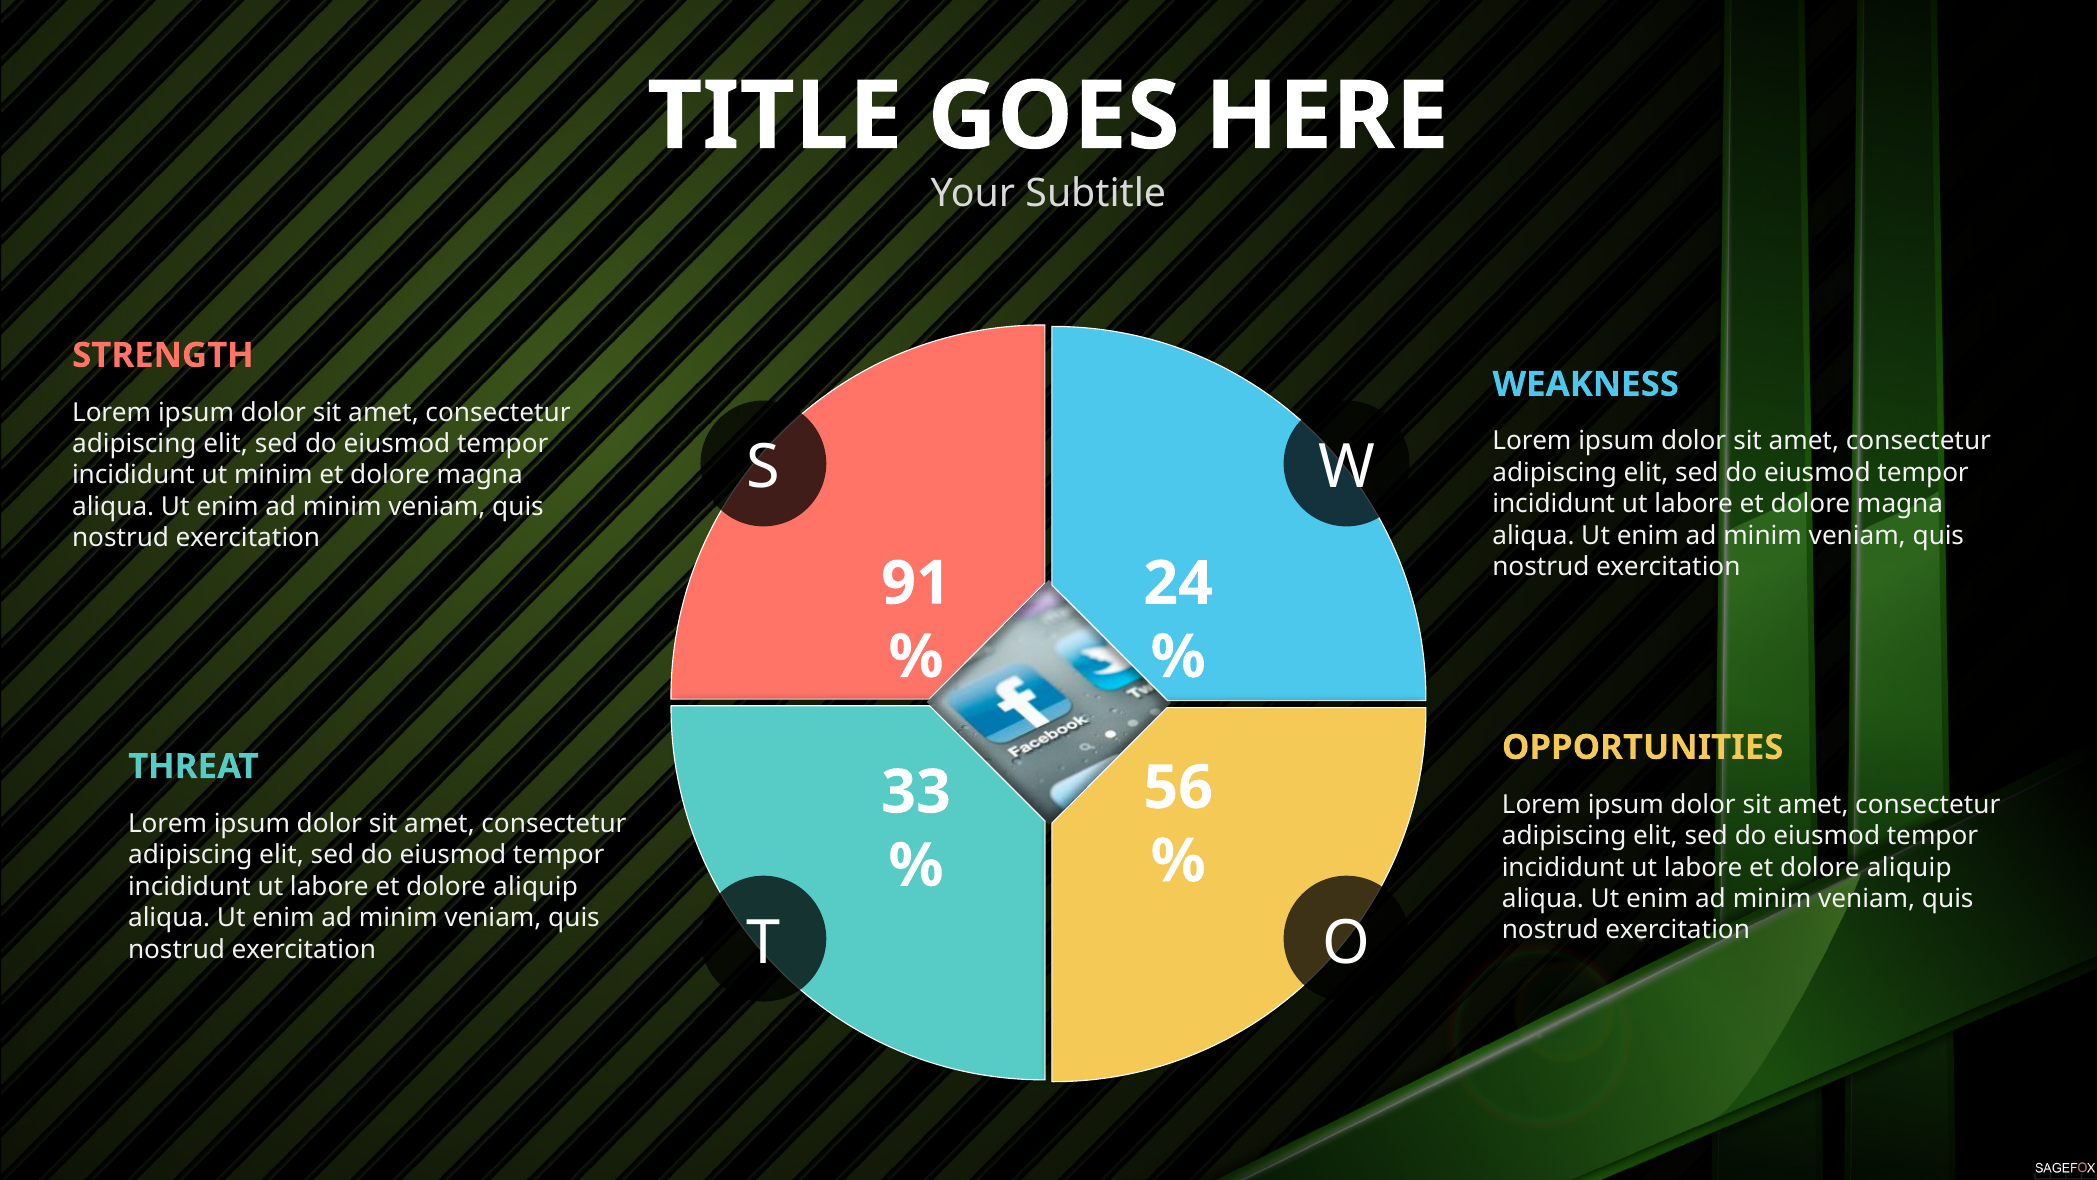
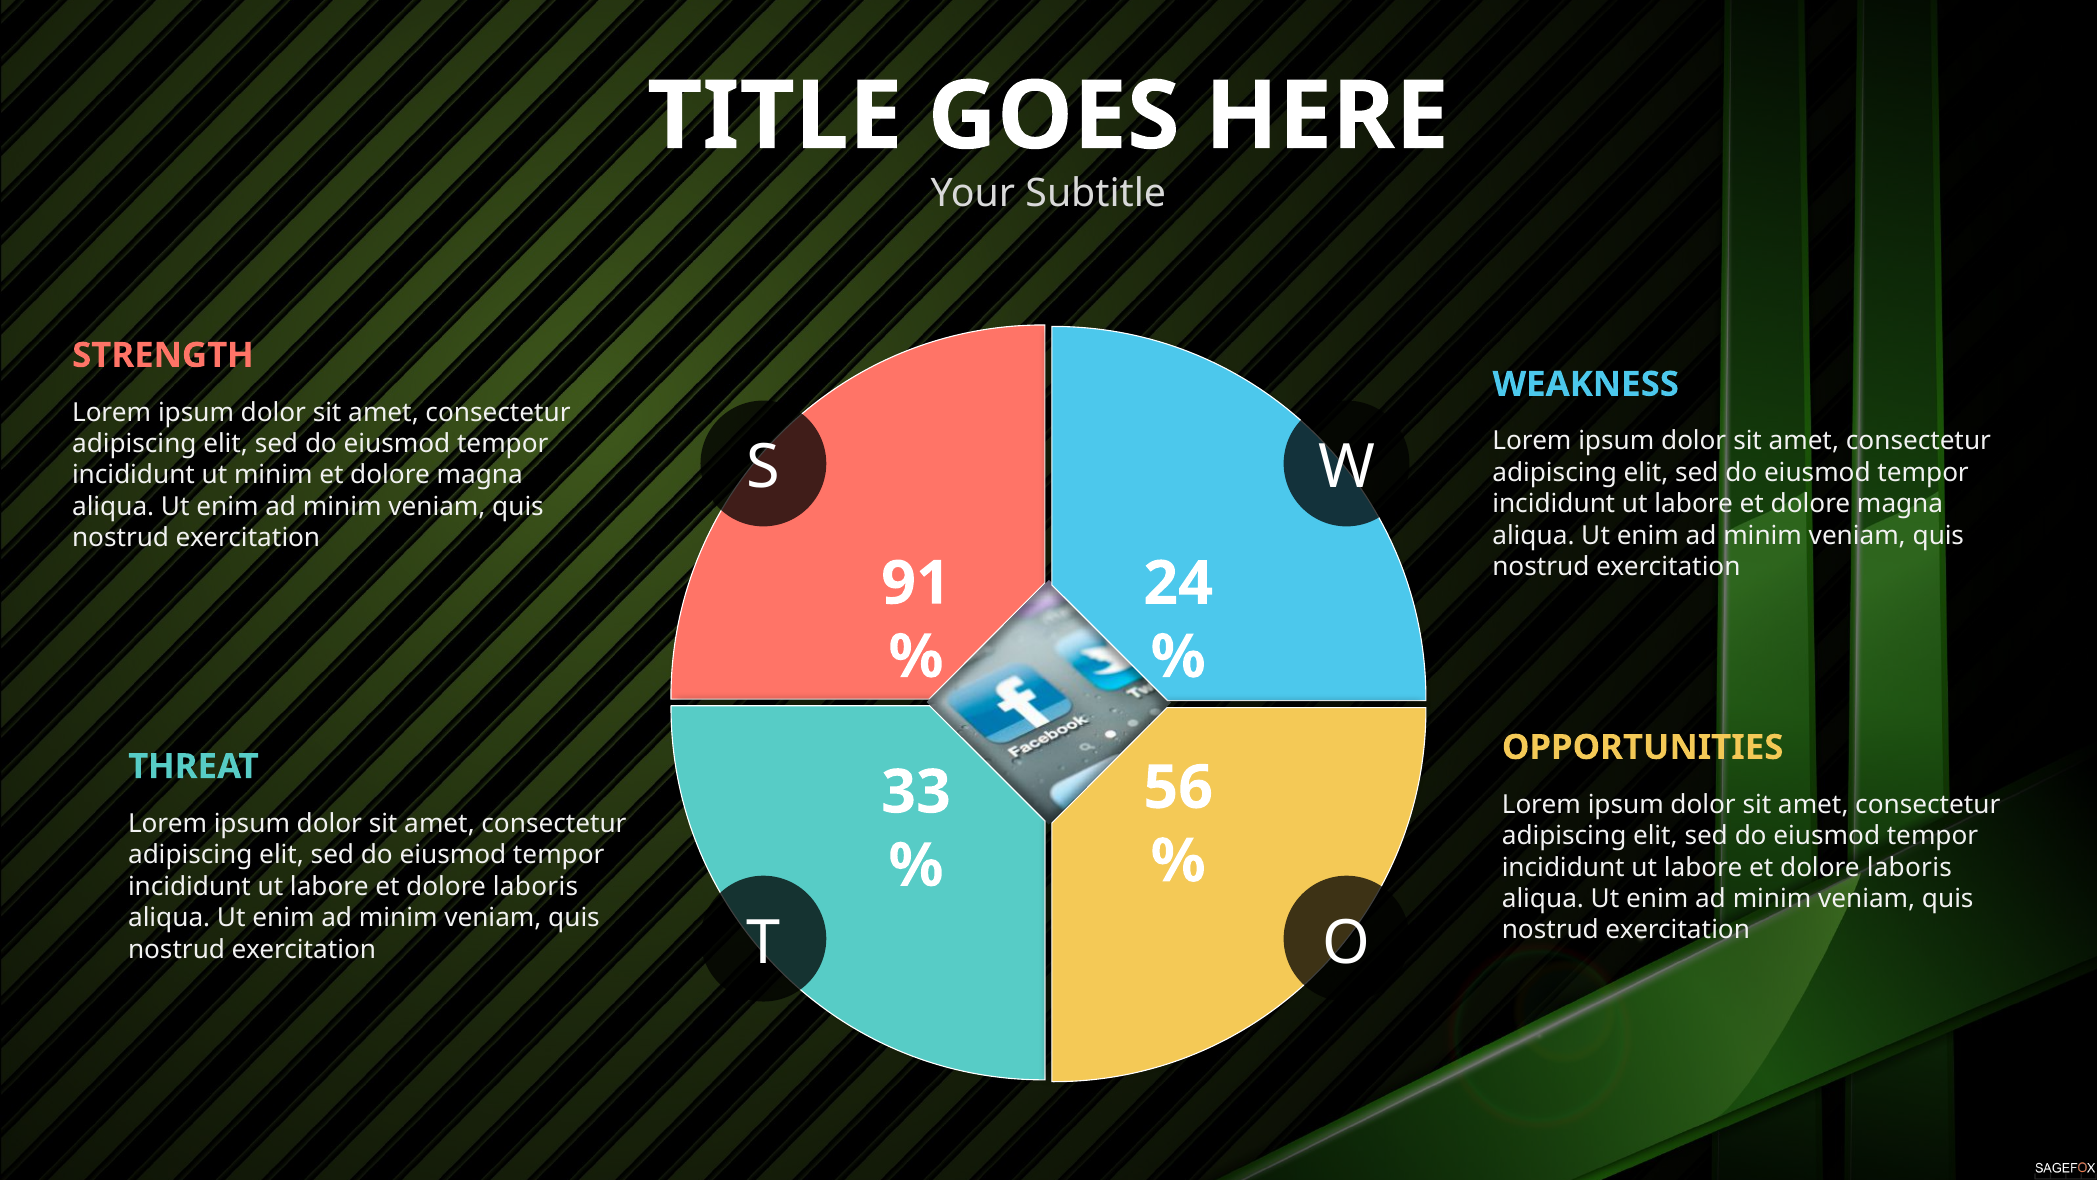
aliquip at (1909, 867): aliquip -> laboris
aliquip at (536, 886): aliquip -> laboris
